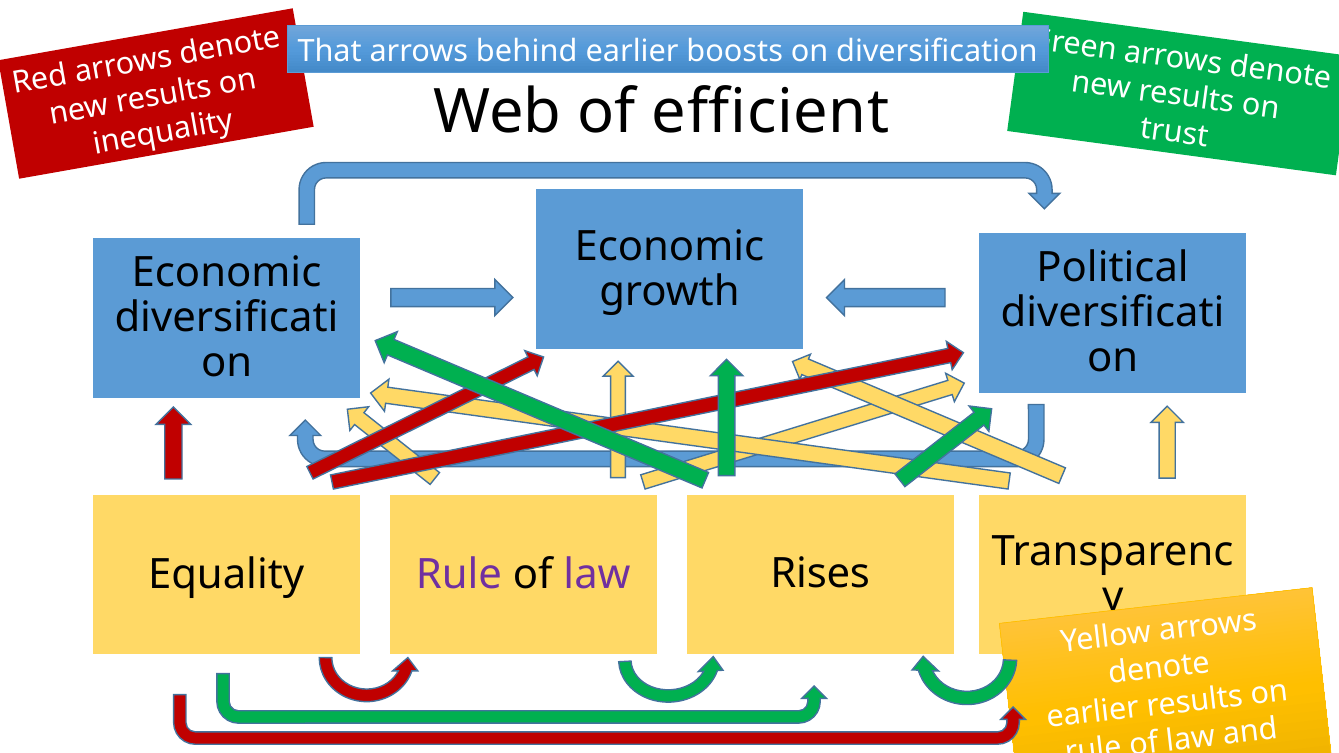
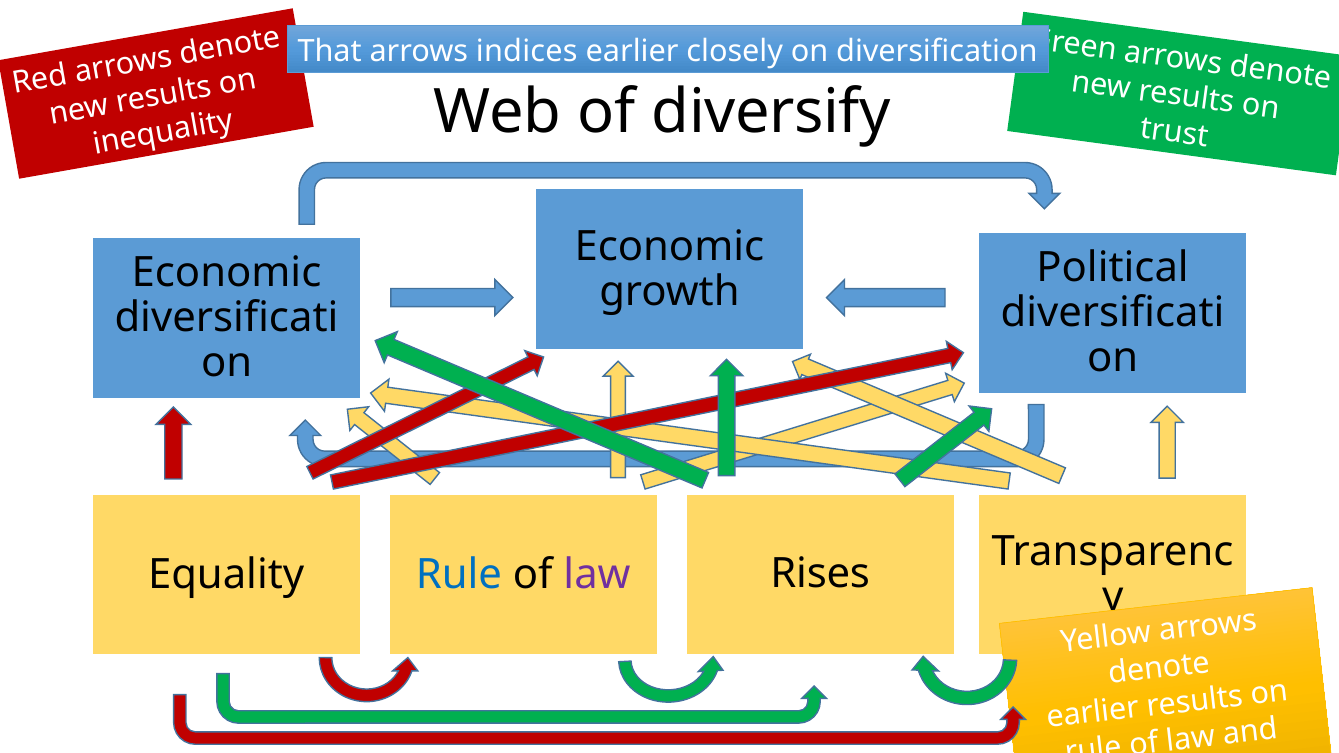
behind: behind -> indices
boosts: boosts -> closely
efficient: efficient -> diversify
Rule at (459, 574) colour: purple -> blue
